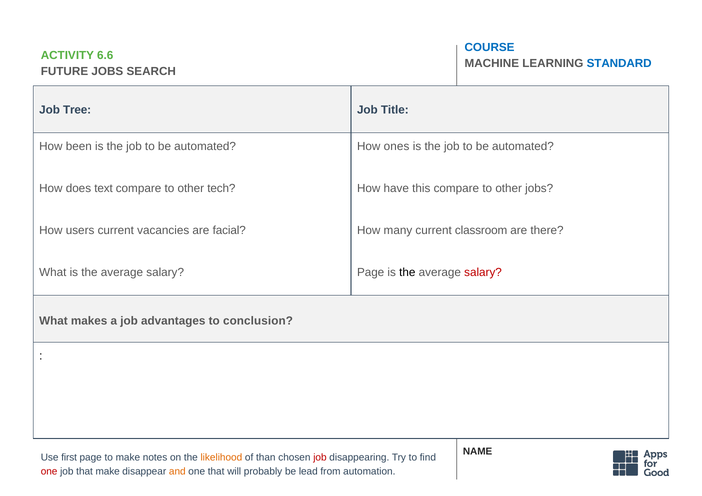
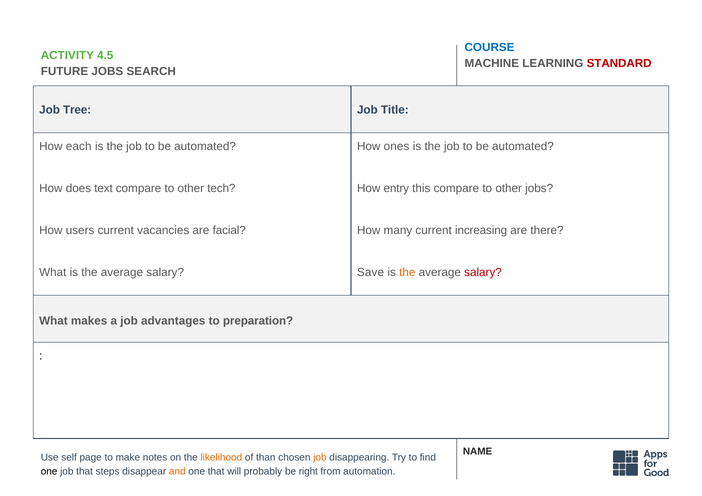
6.6: 6.6 -> 4.5
STANDARD colour: blue -> red
been: been -> each
have: have -> entry
classroom: classroom -> increasing
Page at (371, 273): Page -> Save
the at (407, 273) colour: black -> orange
conclusion: conclusion -> preparation
first: first -> self
job at (320, 458) colour: red -> orange
one at (49, 472) colour: red -> black
that make: make -> steps
lead: lead -> right
